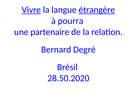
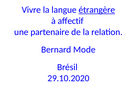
Vivre underline: present -> none
pourra: pourra -> affectif
Degré: Degré -> Mode
28.50.2020: 28.50.2020 -> 29.10.2020
